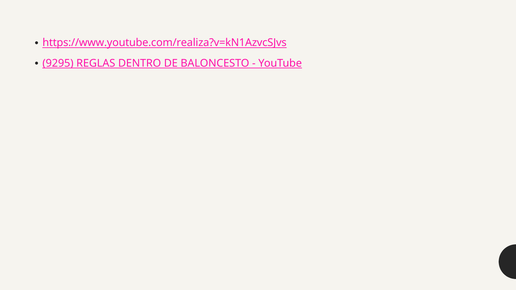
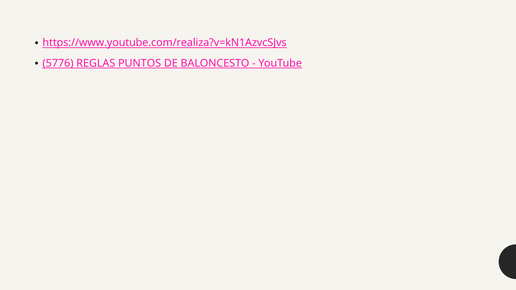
9295: 9295 -> 5776
DENTRO: DENTRO -> PUNTOS
